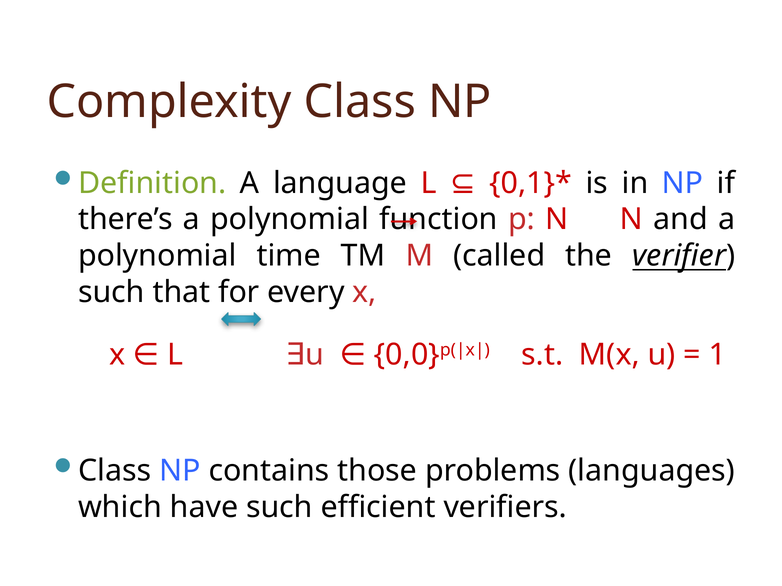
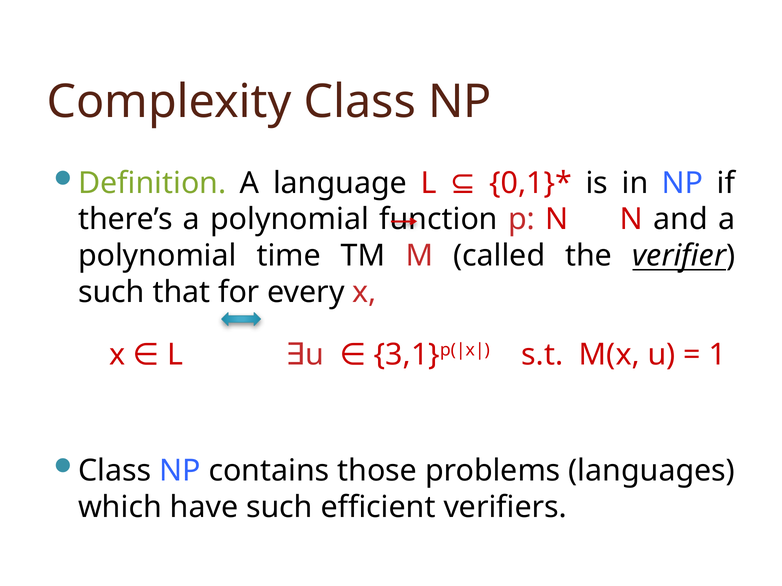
0,0: 0,0 -> 3,1
